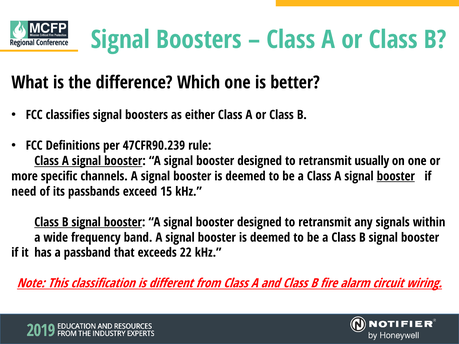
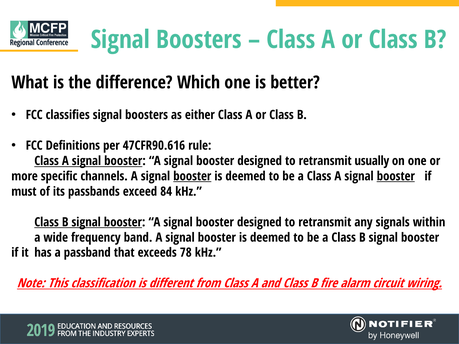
47CFR90.239: 47CFR90.239 -> 47CFR90.616
booster at (192, 176) underline: none -> present
need: need -> must
15: 15 -> 84
22: 22 -> 78
